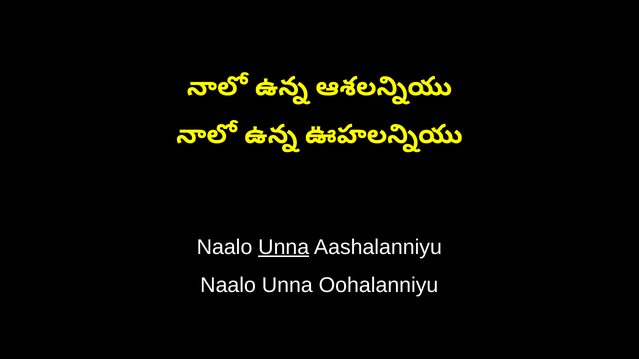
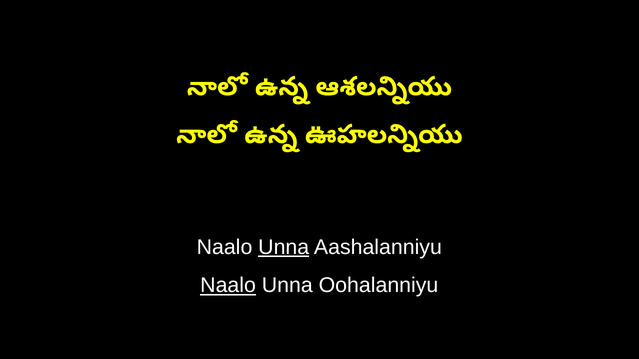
Naalo at (228, 286) underline: none -> present
